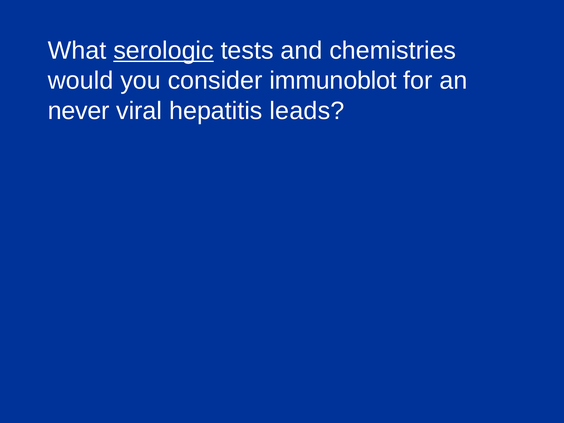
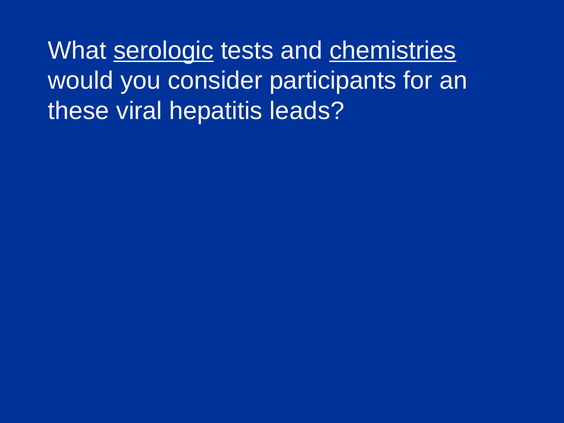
chemistries underline: none -> present
immunoblot: immunoblot -> participants
never: never -> these
